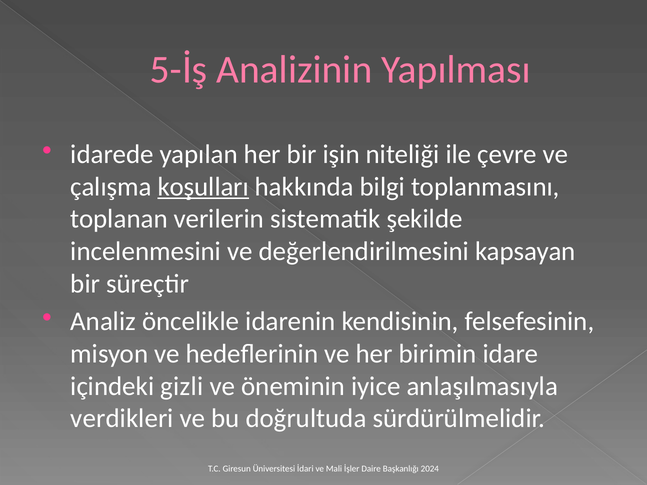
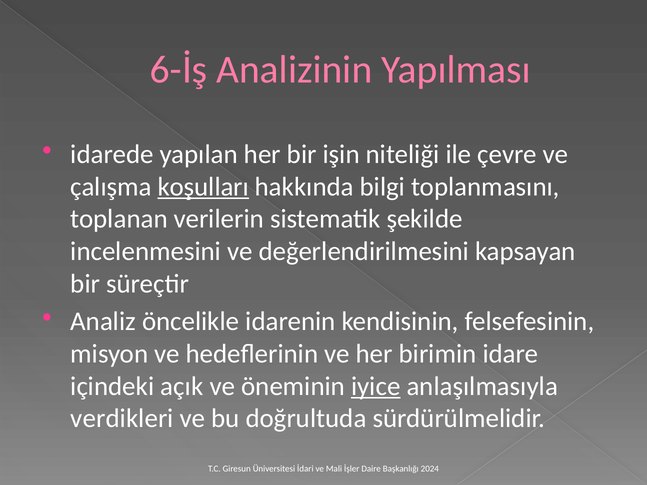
5-İş: 5-İş -> 6-İş
gizli: gizli -> açık
iyice underline: none -> present
